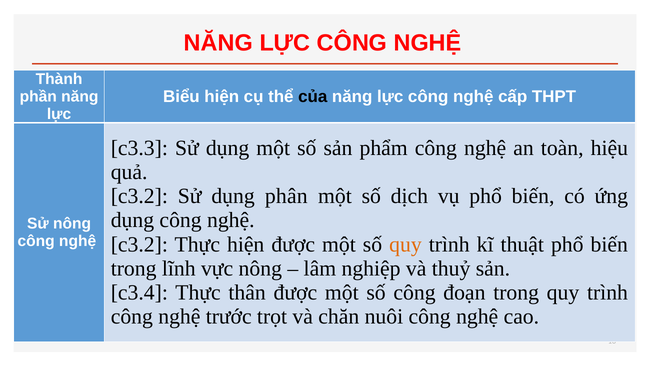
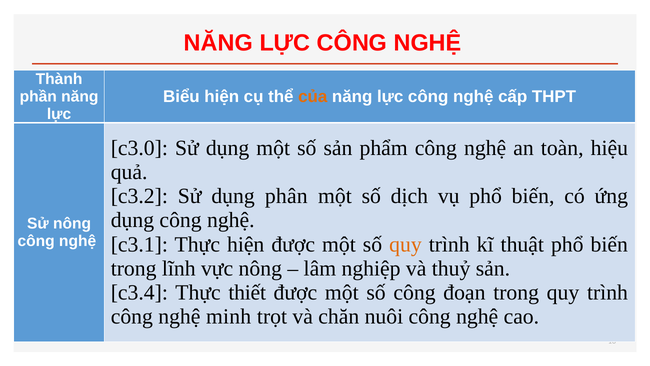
của colour: black -> orange
c3.3: c3.3 -> c3.0
c3.2 at (139, 244): c3.2 -> c3.1
thân: thân -> thiết
trước: trước -> minh
